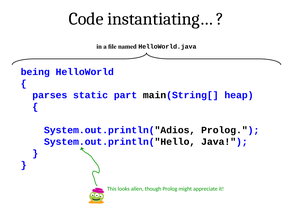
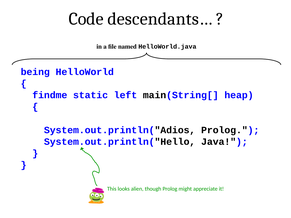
instantiating…: instantiating… -> descendants…
parses: parses -> findme
part: part -> left
